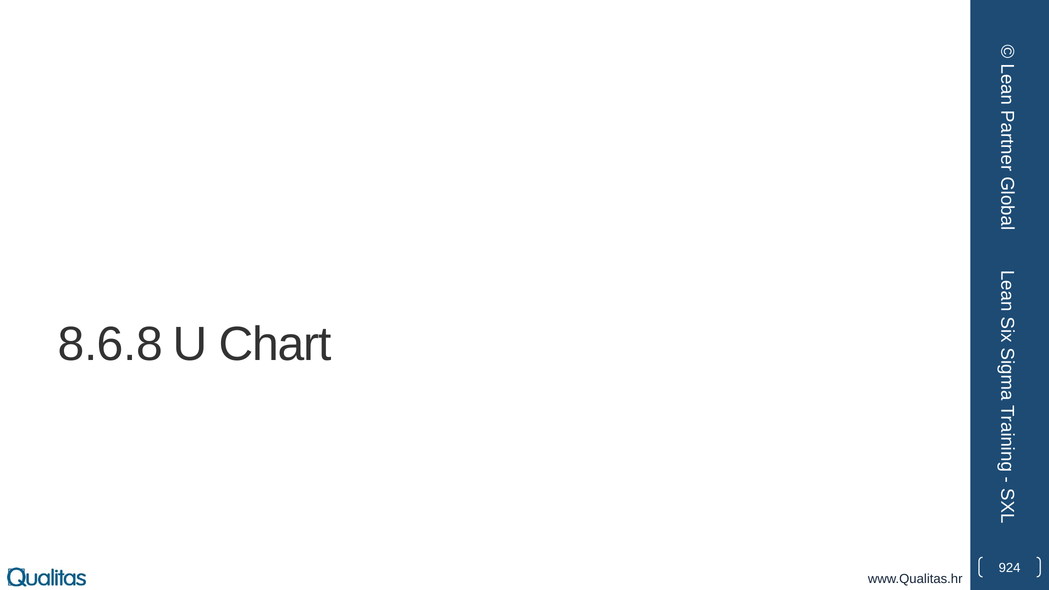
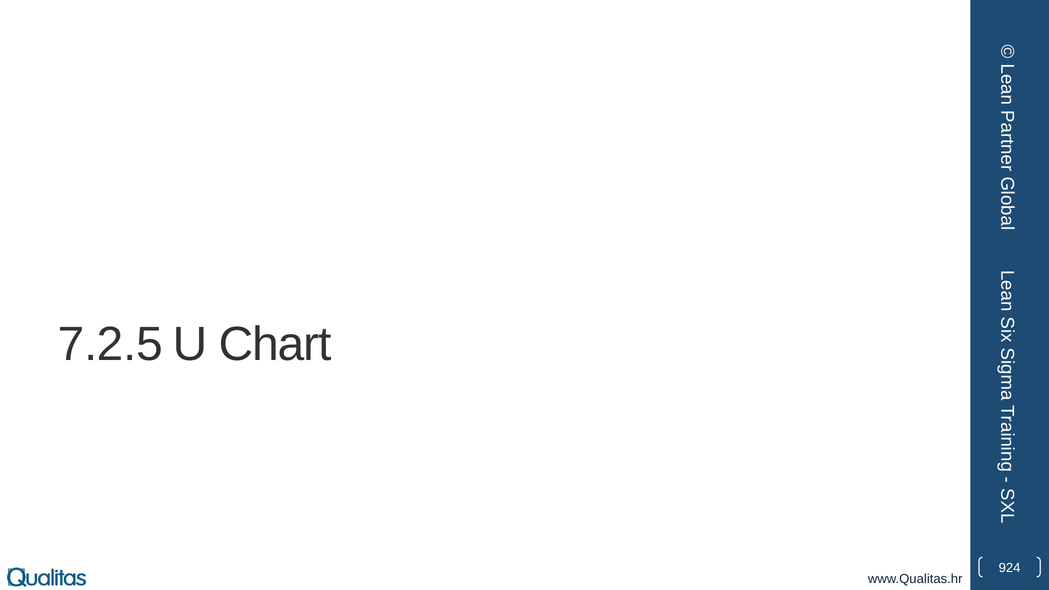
8.6.8: 8.6.8 -> 7.2.5
